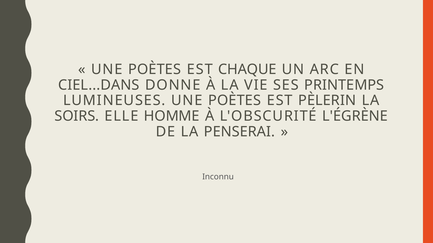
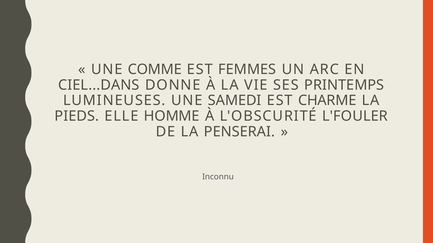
POÈTES at (155, 70): POÈTES -> COMME
CHAQUE: CHAQUE -> FEMMES
LUMINEUSES UNE POÈTES: POÈTES -> SAMEDI
PÈLERIN: PÈLERIN -> CHARME
SOIRS: SOIRS -> PIEDS
L'ÉGRÈNE: L'ÉGRÈNE -> L'FOULER
